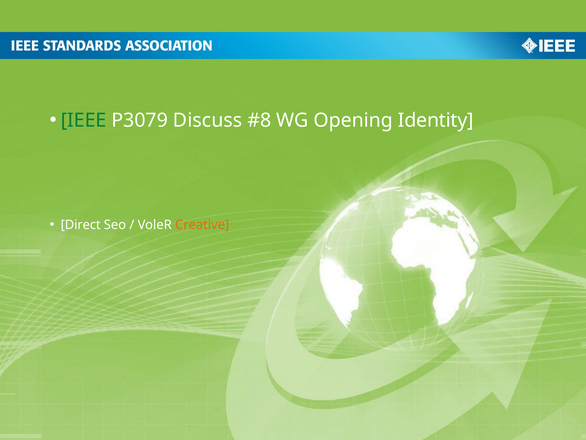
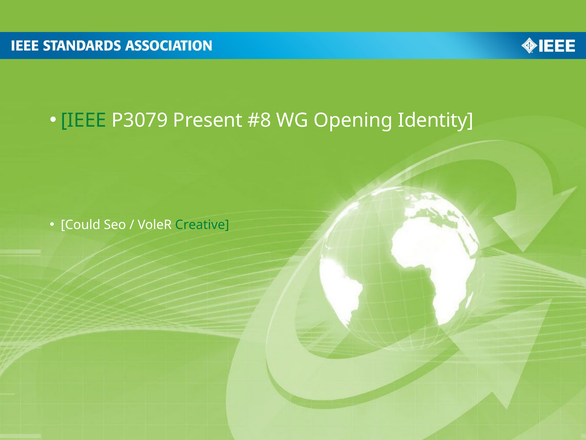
Discuss: Discuss -> Present
Direct: Direct -> Could
Creative colour: orange -> green
